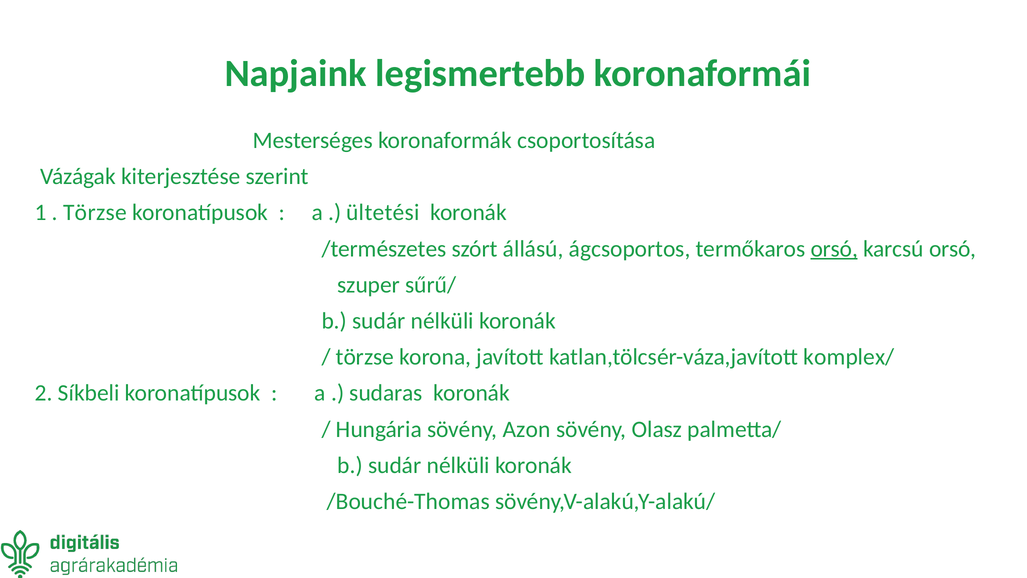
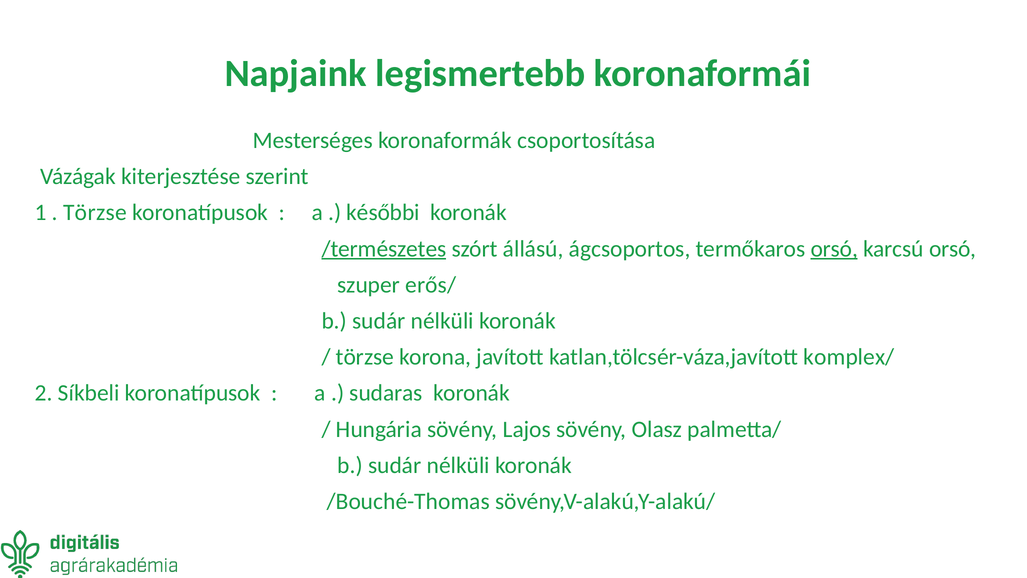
ültetési: ültetési -> későbbi
/természetes underline: none -> present
sűrű/: sűrű/ -> erős/
Azon: Azon -> Lajos
